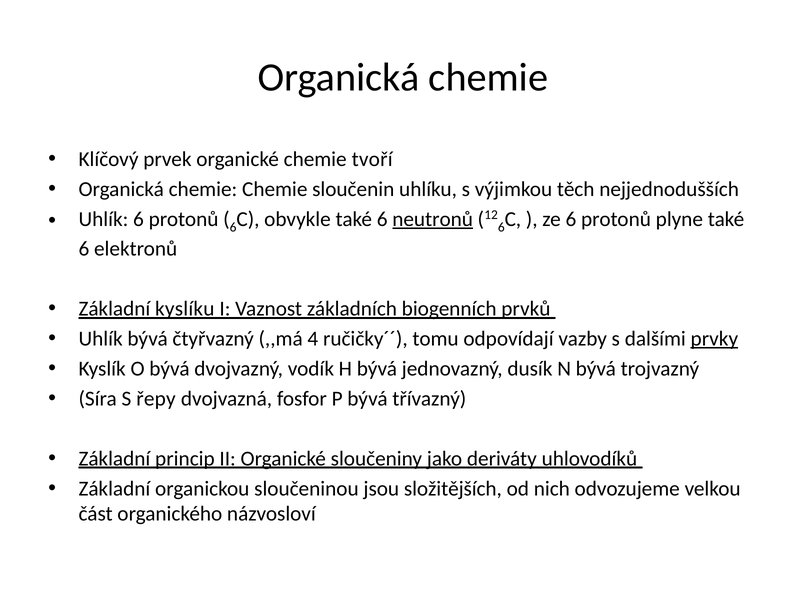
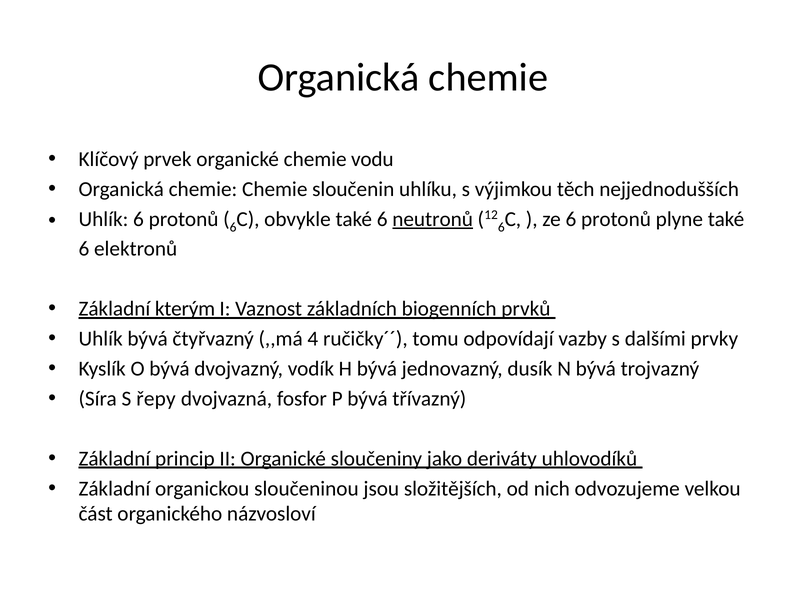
tvoří: tvoří -> vodu
kyslíku: kyslíku -> kterým
prvky underline: present -> none
